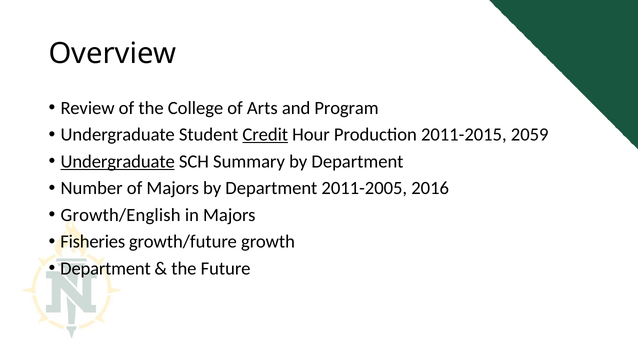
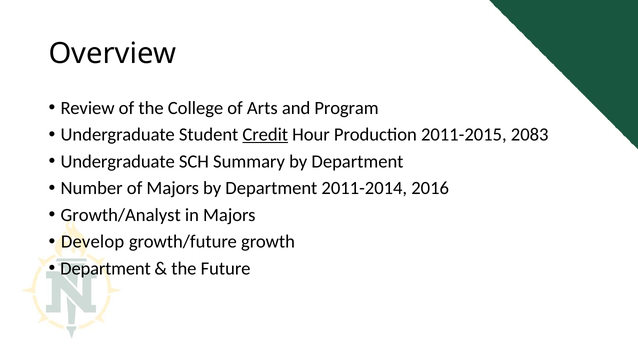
2059: 2059 -> 2083
Undergraduate at (118, 161) underline: present -> none
2011-2005: 2011-2005 -> 2011-2014
Growth/English: Growth/English -> Growth/Analyst
Fisheries: Fisheries -> Develop
